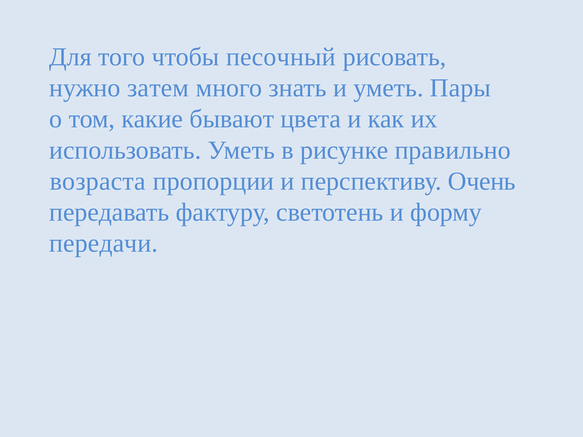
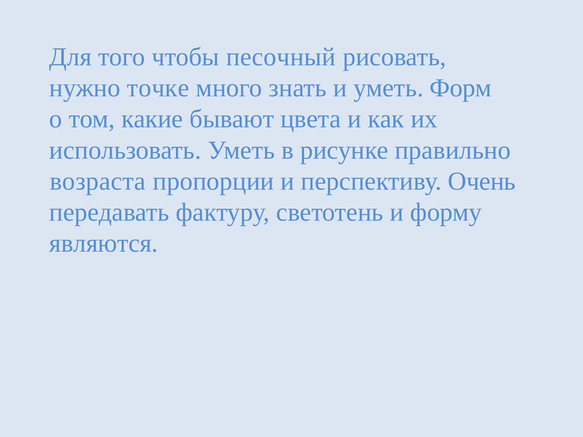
затем: затем -> точке
Пары: Пары -> Форм
передачи: передачи -> являются
